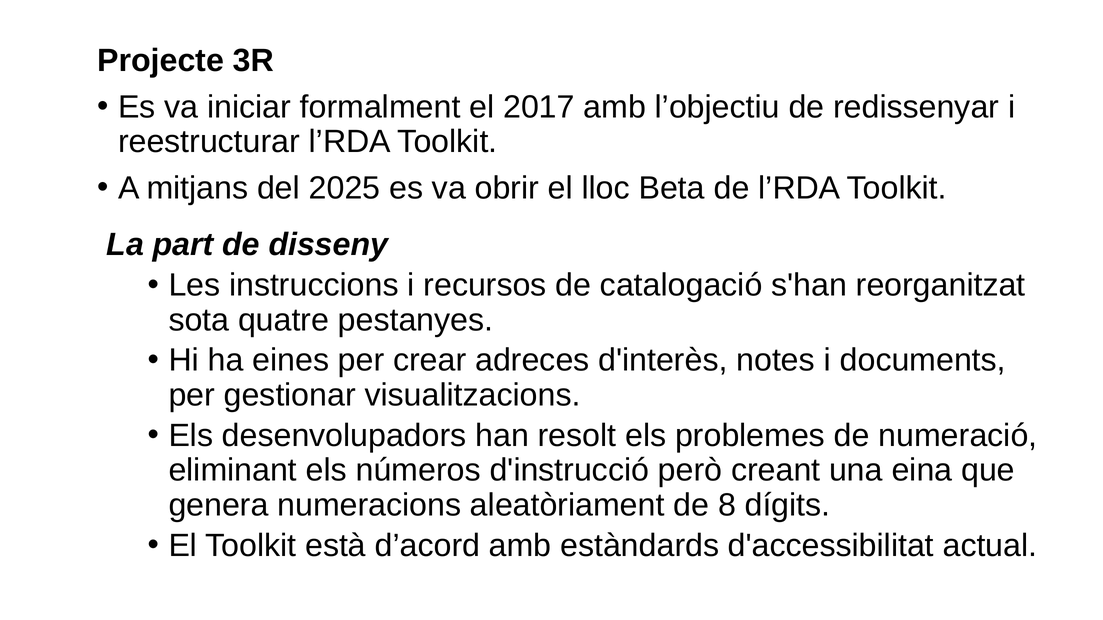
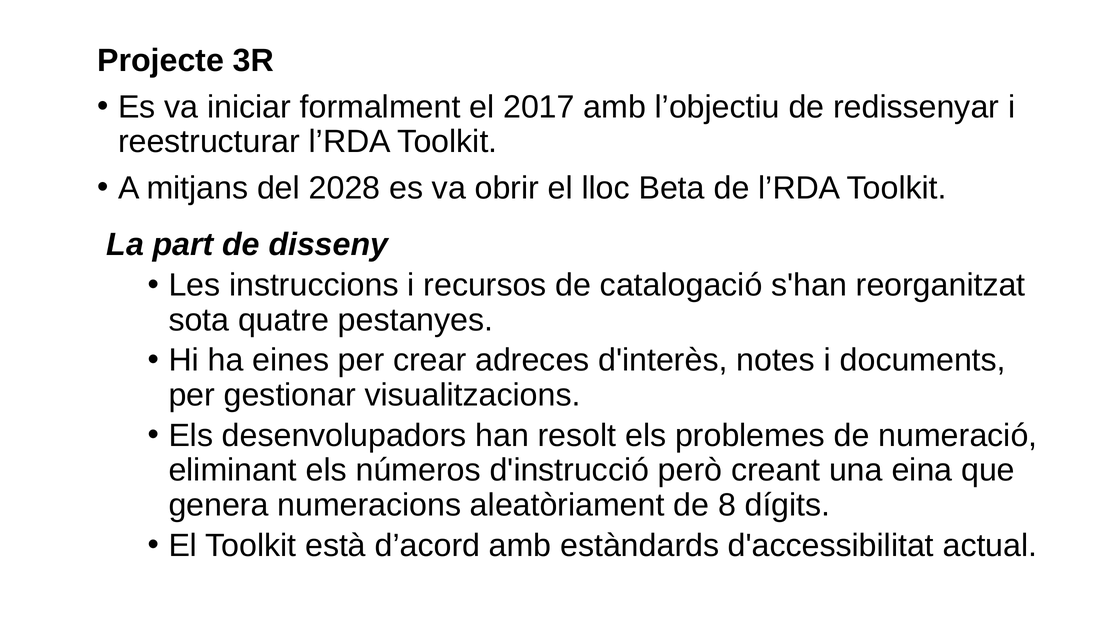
2025: 2025 -> 2028
